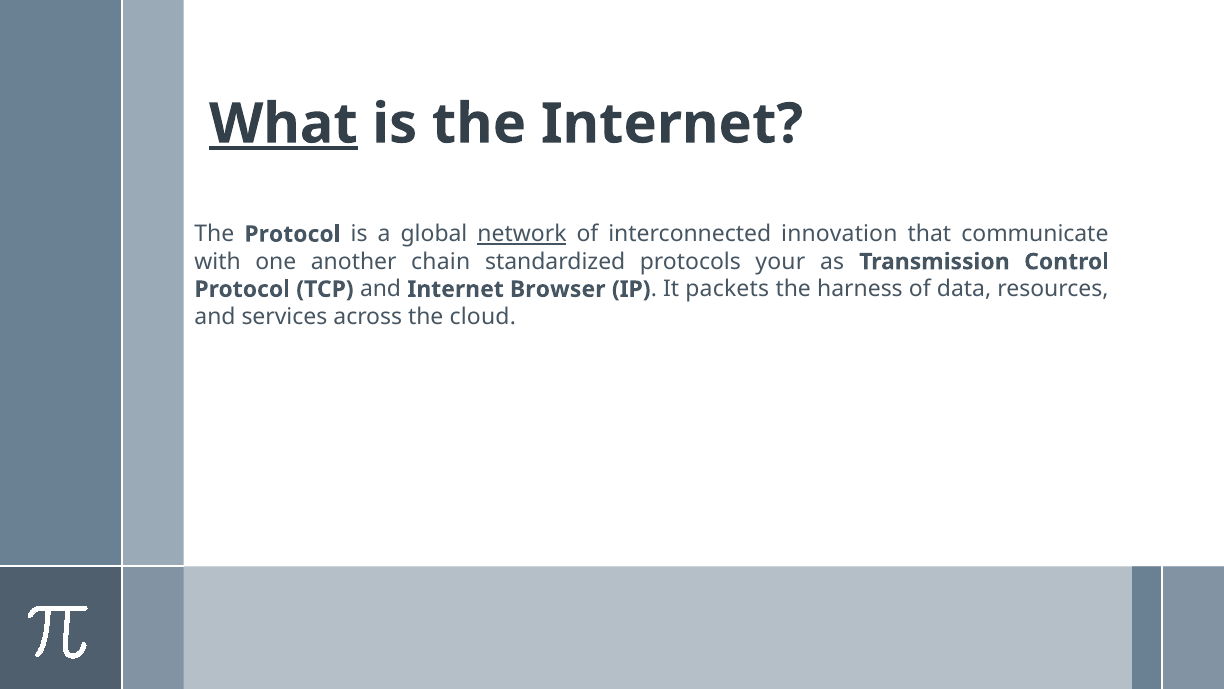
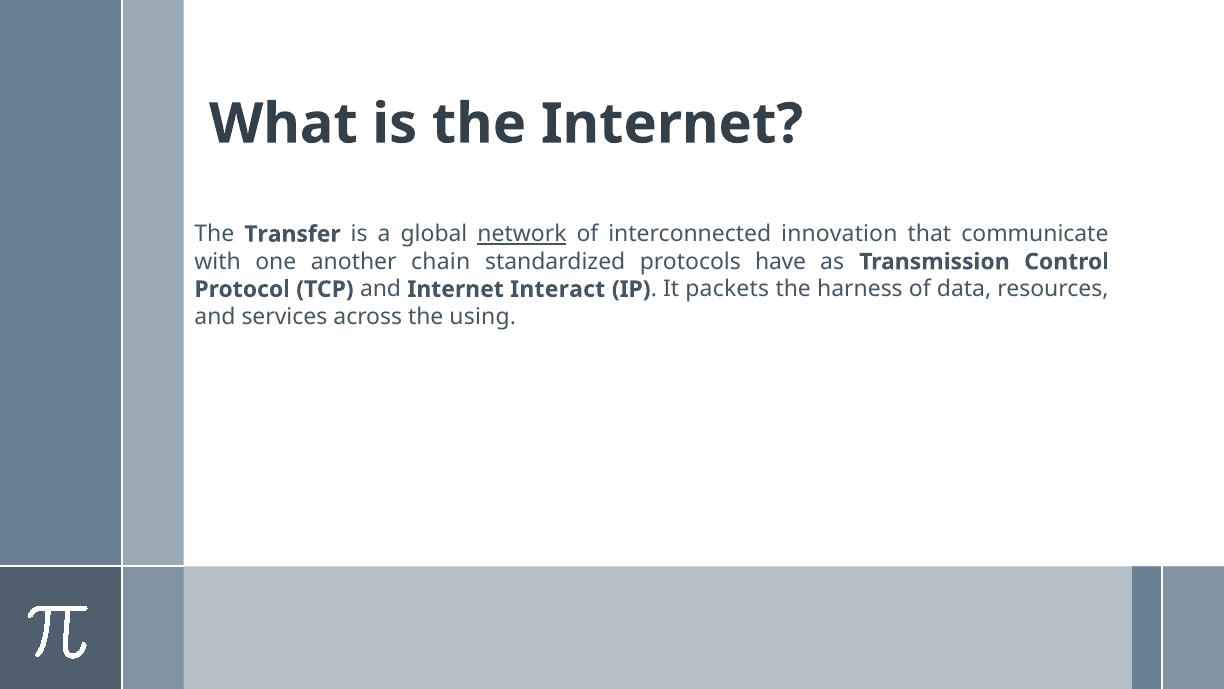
What underline: present -> none
The Protocol: Protocol -> Transfer
your: your -> have
Browser: Browser -> Interact
cloud: cloud -> using
